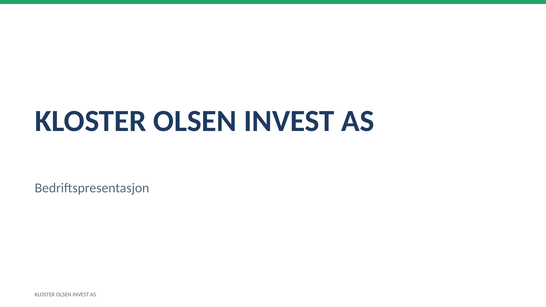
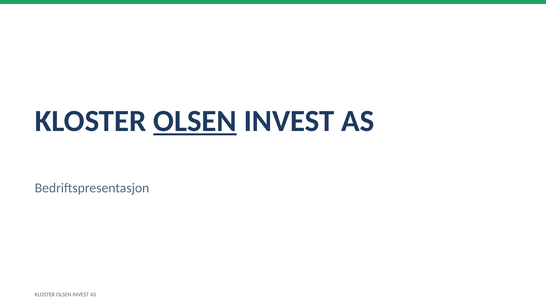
OLSEN at (195, 121) underline: none -> present
